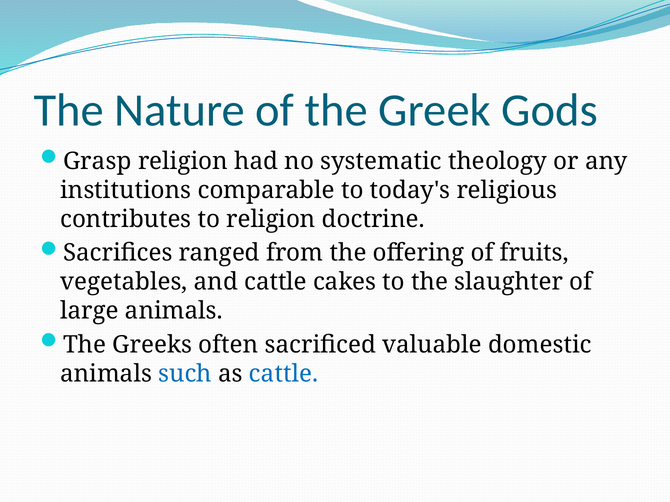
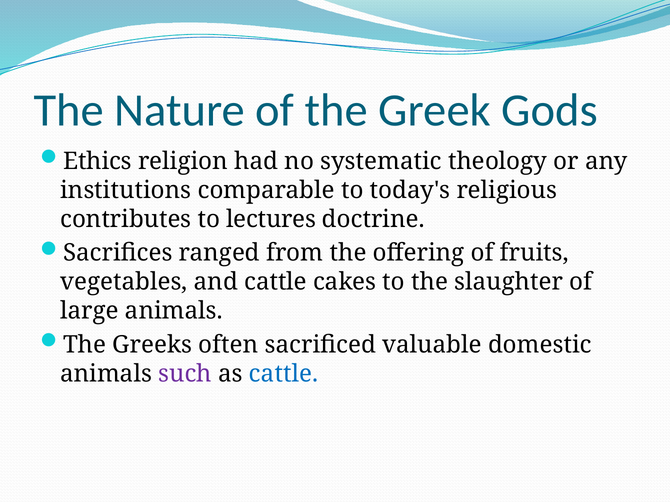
Grasp: Grasp -> Ethics
to religion: religion -> lectures
such colour: blue -> purple
